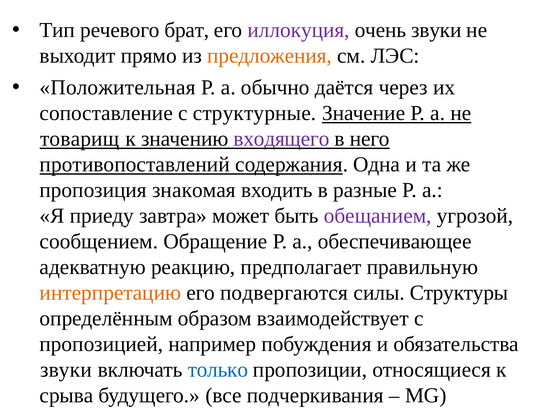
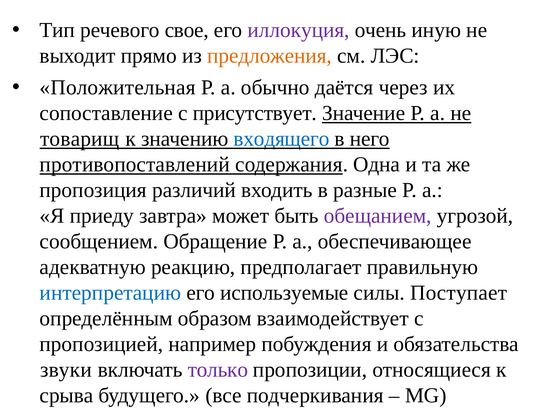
брат: брат -> свое
очень звуки: звуки -> иную
структурные: структурные -> присутствует
входящего colour: purple -> blue
знакомая: знакомая -> различий
интерпретацию colour: orange -> blue
подвергаются: подвергаются -> используемые
Структуры: Структуры -> Поступает
только colour: blue -> purple
